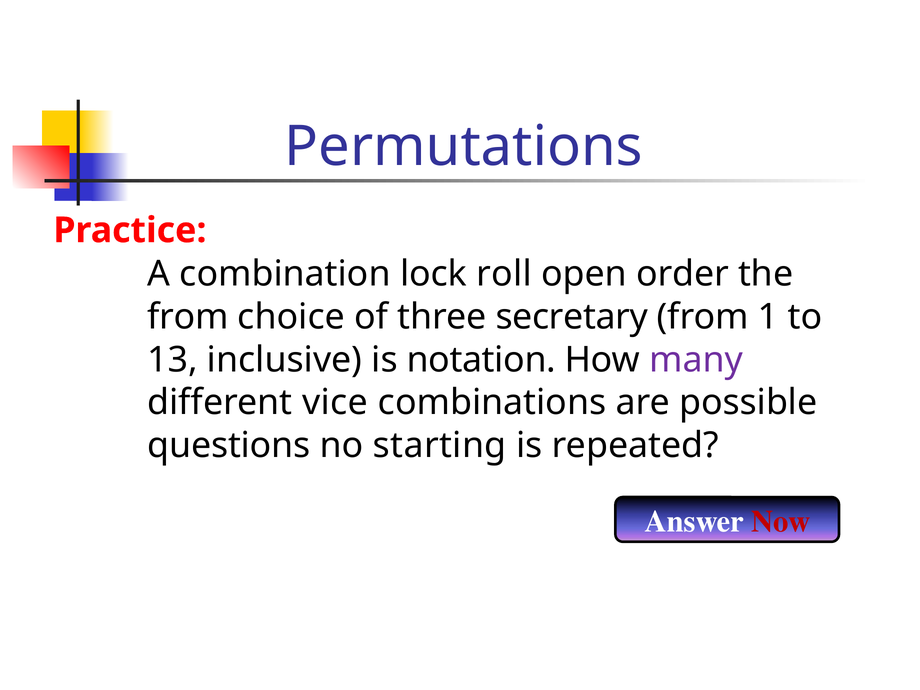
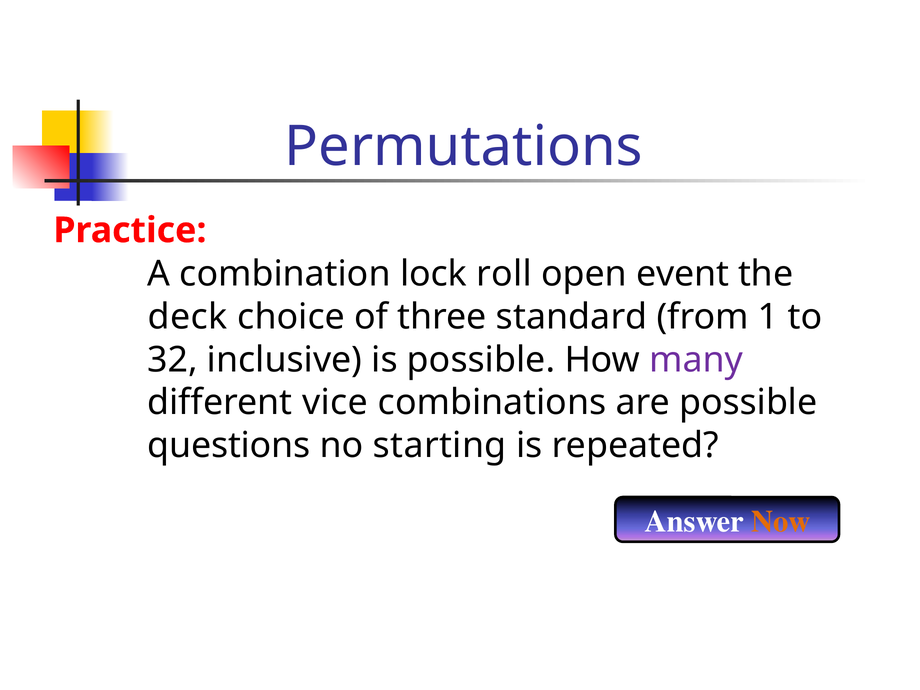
order: order -> event
from at (188, 317): from -> deck
secretary: secretary -> standard
13: 13 -> 32
is notation: notation -> possible
Now colour: red -> orange
